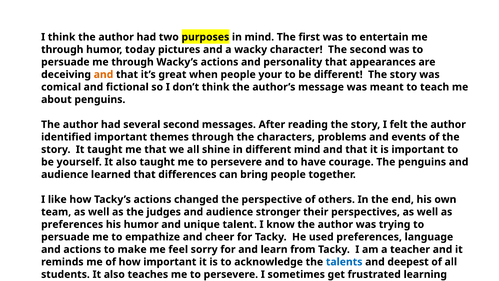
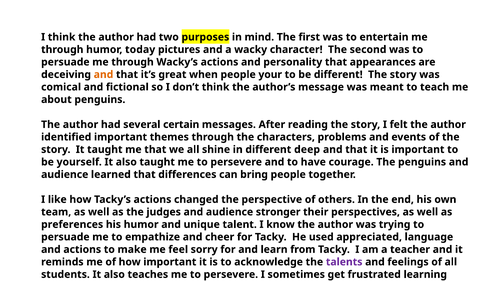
several second: second -> certain
different mind: mind -> deep
used preferences: preferences -> appreciated
talents colour: blue -> purple
deepest: deepest -> feelings
